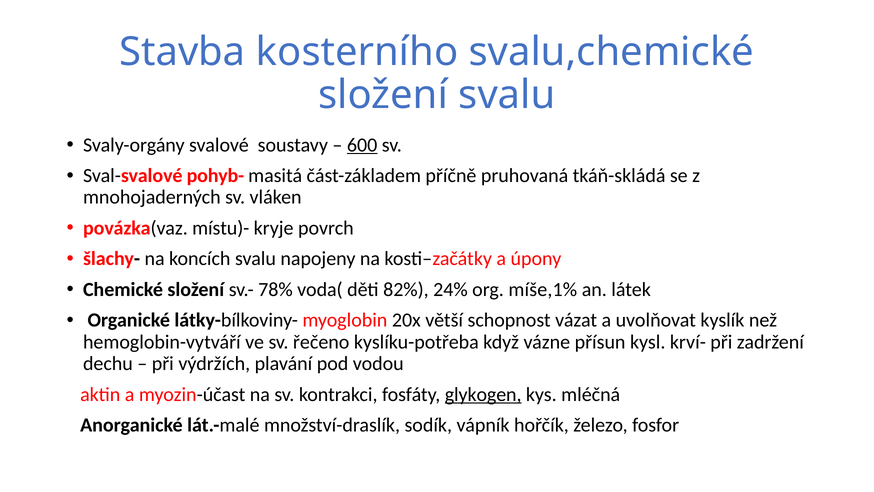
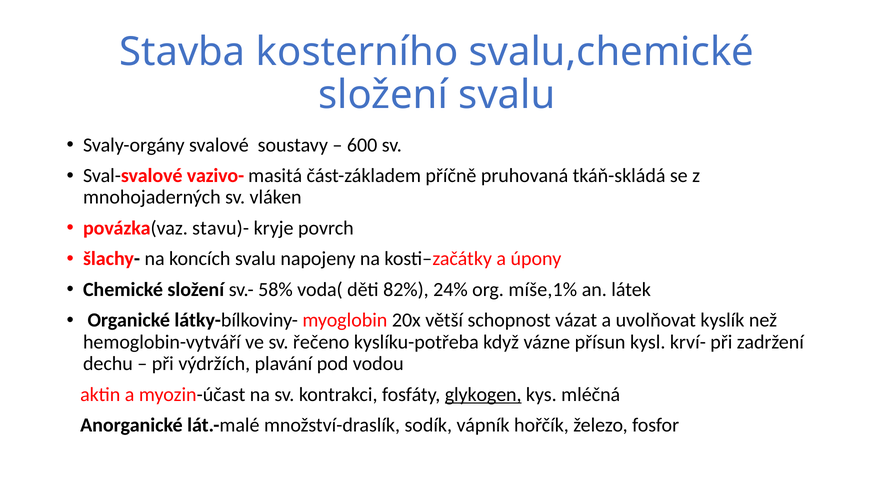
600 underline: present -> none
pohyb-: pohyb- -> vazivo-
místu)-: místu)- -> stavu)-
78%: 78% -> 58%
